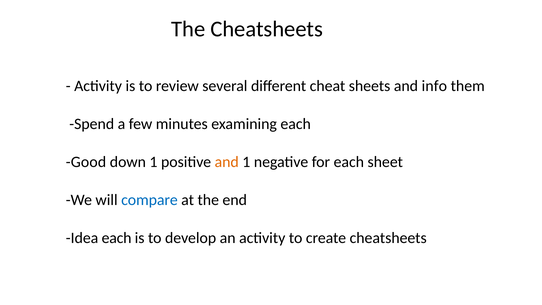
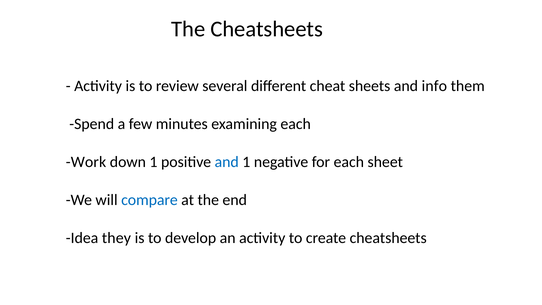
Good: Good -> Work
and at (227, 162) colour: orange -> blue
Idea each: each -> they
